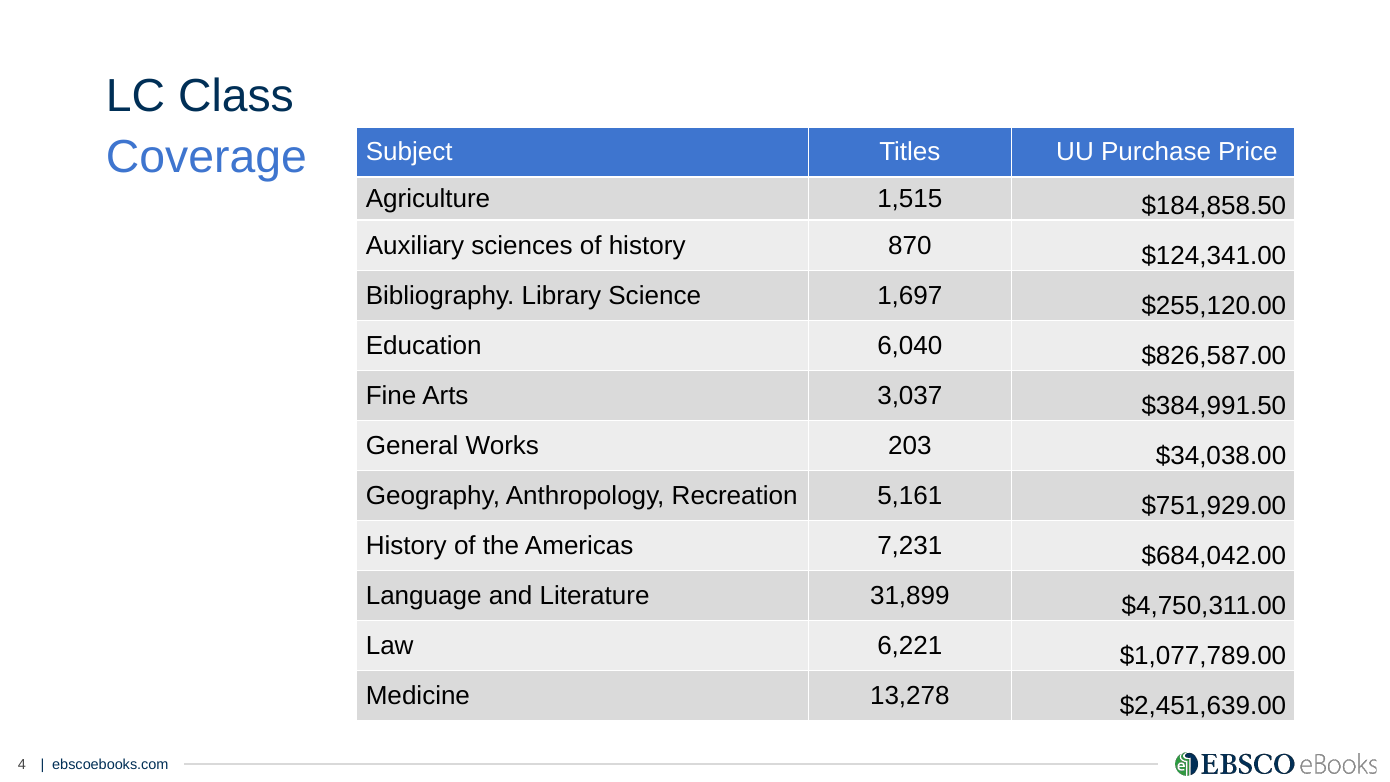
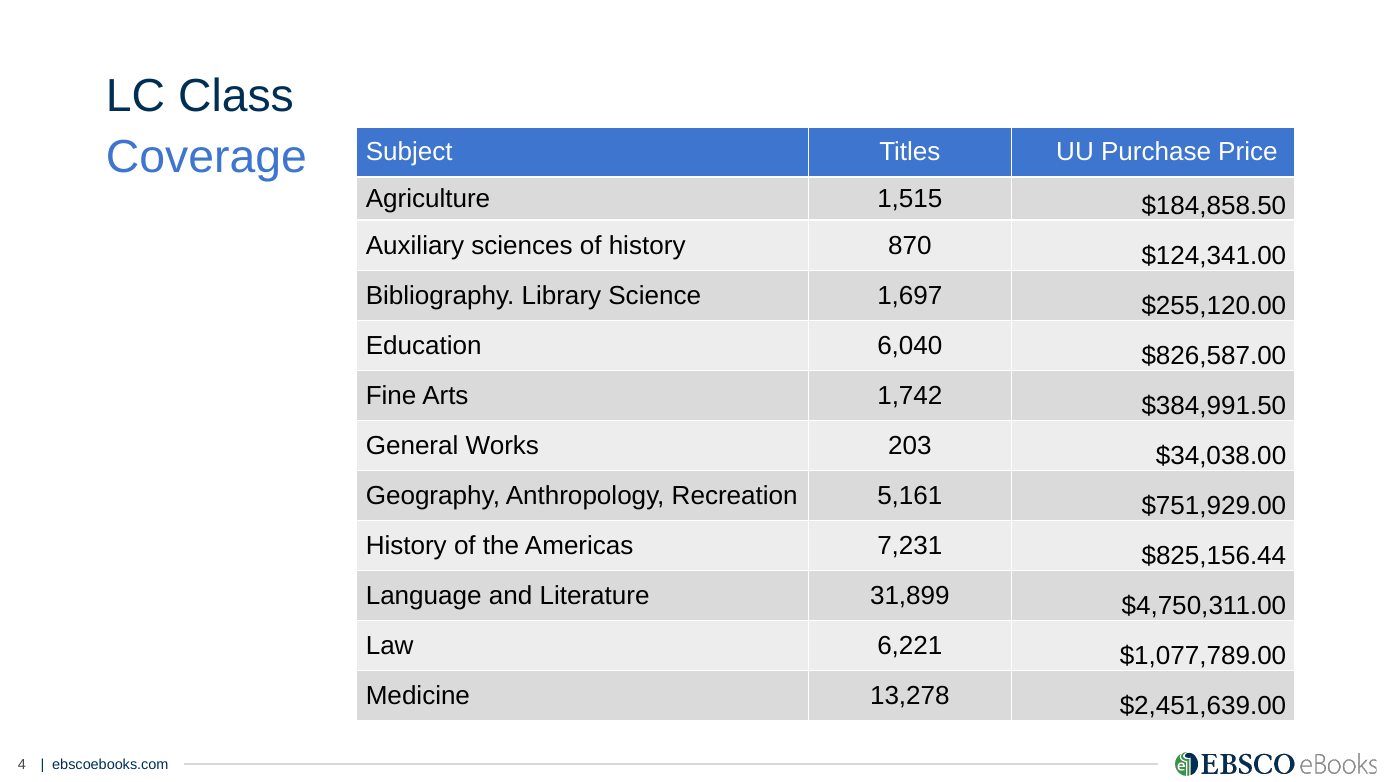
3,037: 3,037 -> 1,742
$684,042.00: $684,042.00 -> $825,156.44
